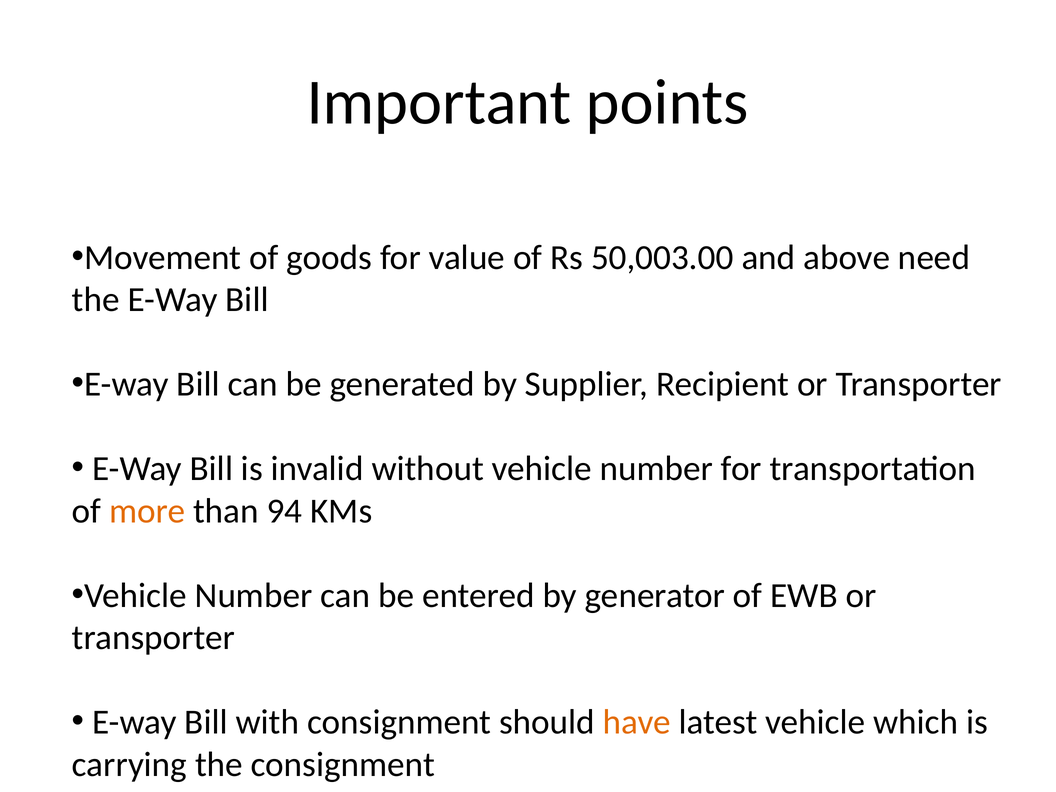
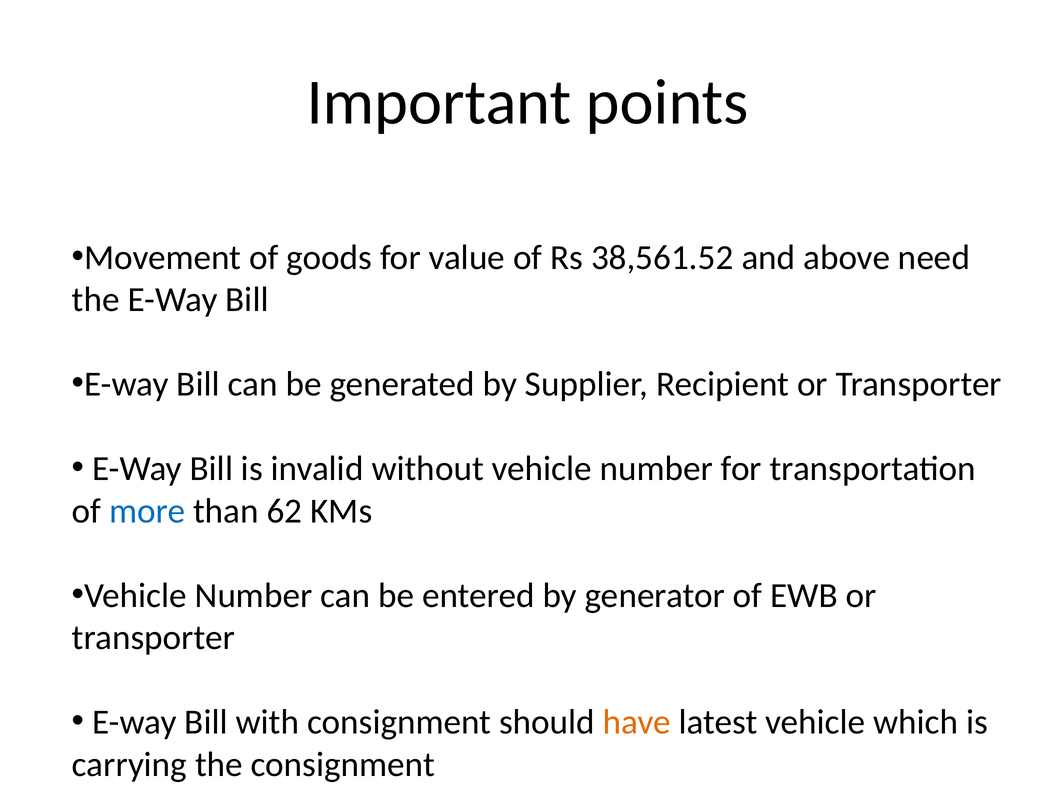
50,003.00: 50,003.00 -> 38,561.52
more colour: orange -> blue
94: 94 -> 62
